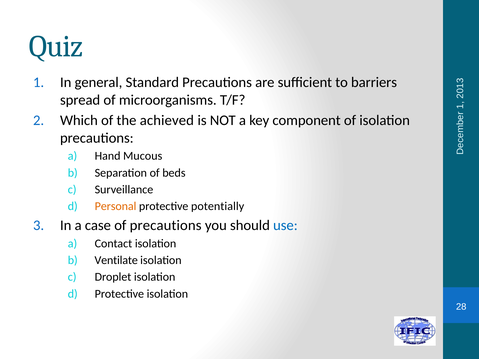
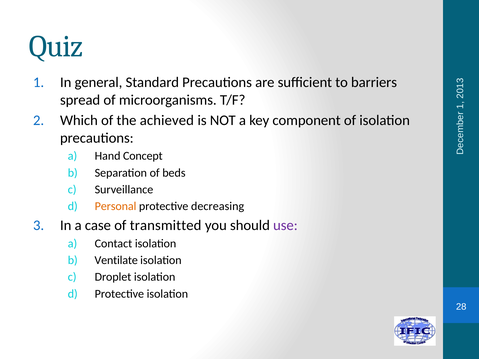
Mucous: Mucous -> Concept
potentially: potentially -> decreasing
of precautions: precautions -> transmitted
use colour: blue -> purple
